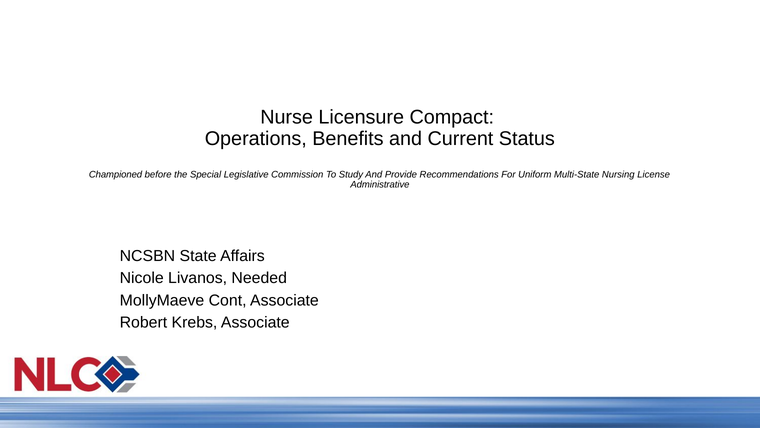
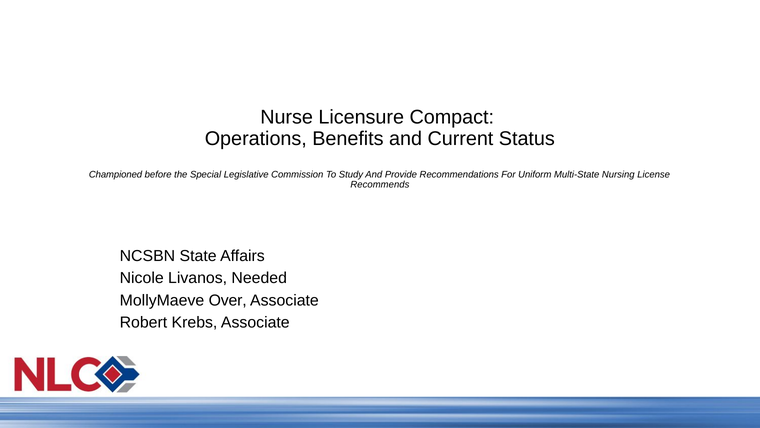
Administrative: Administrative -> Recommends
Cont: Cont -> Over
